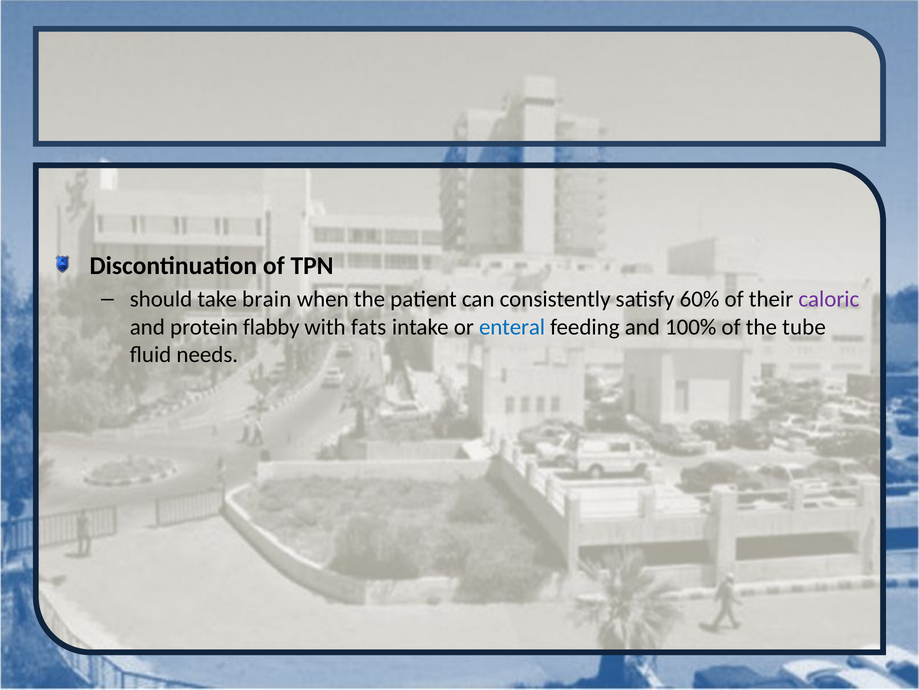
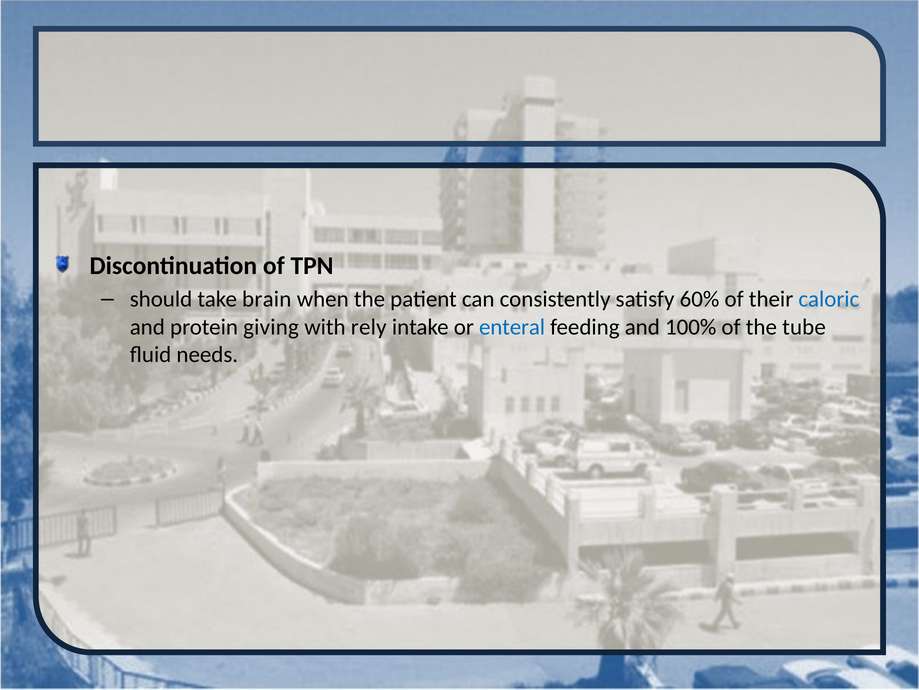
caloric colour: purple -> blue
flabby: flabby -> giving
fats: fats -> rely
